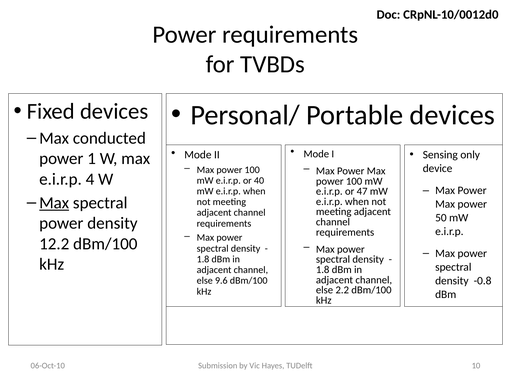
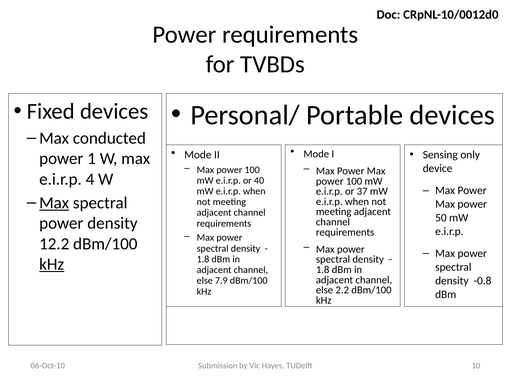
47: 47 -> 37
kHz at (52, 264) underline: none -> present
9.6: 9.6 -> 7.9
